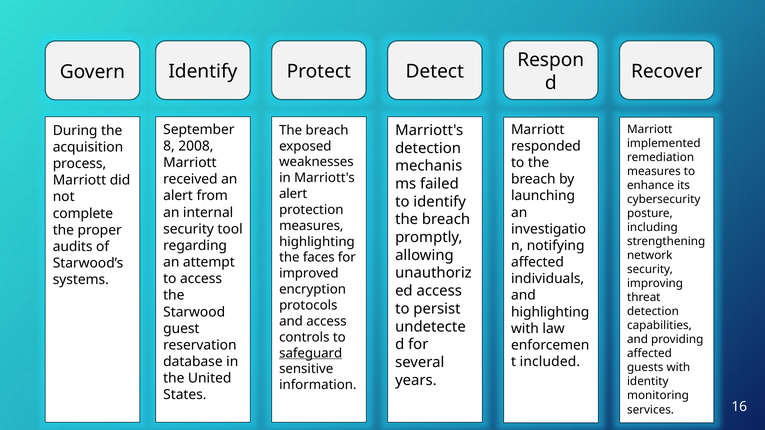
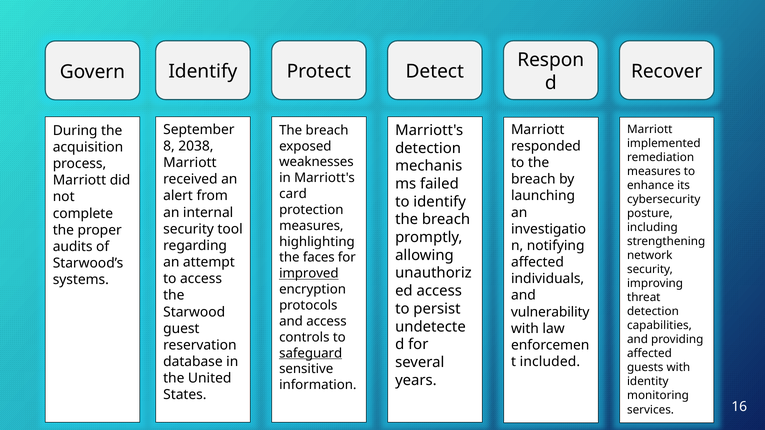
2008: 2008 -> 2038
alert at (293, 194): alert -> card
improved underline: none -> present
highlighting at (550, 312): highlighting -> vulnerability
